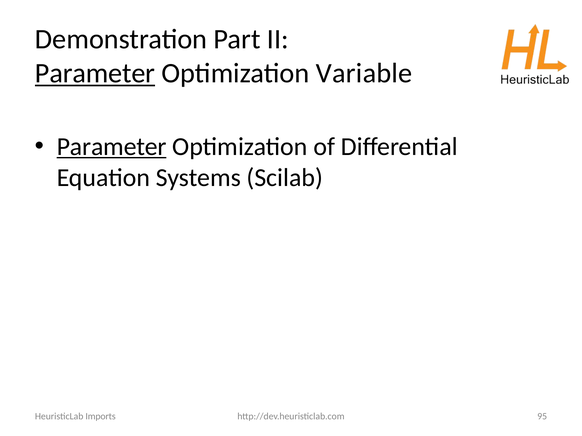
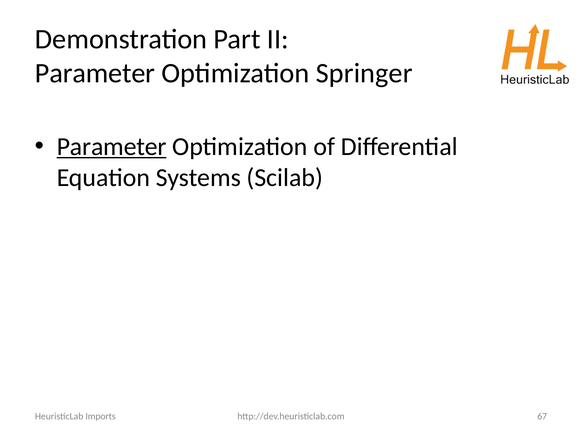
Parameter at (95, 73) underline: present -> none
Variable: Variable -> Springer
95: 95 -> 67
